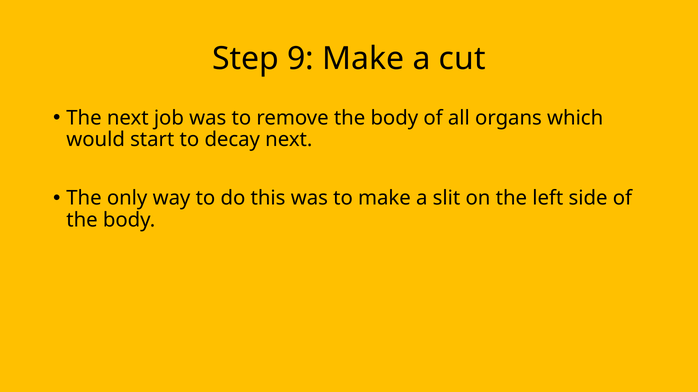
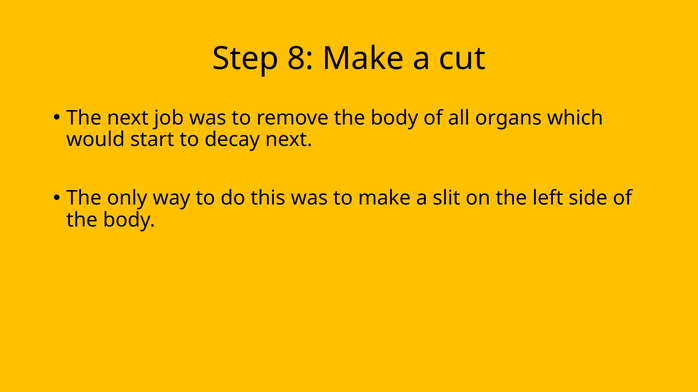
9: 9 -> 8
